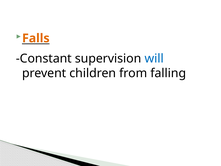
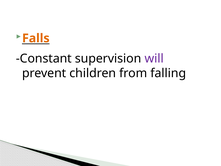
will colour: blue -> purple
